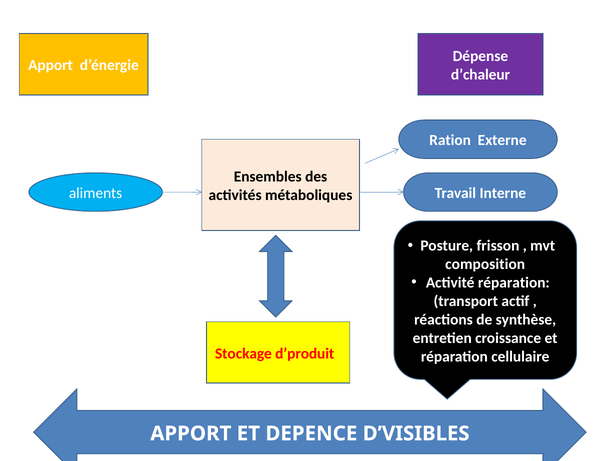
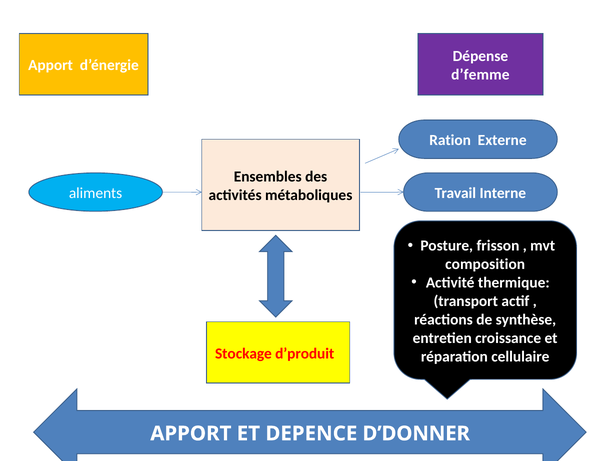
d’chaleur: d’chaleur -> d’femme
Activité réparation: réparation -> thermique
D’VISIBLES: D’VISIBLES -> D’DONNER
